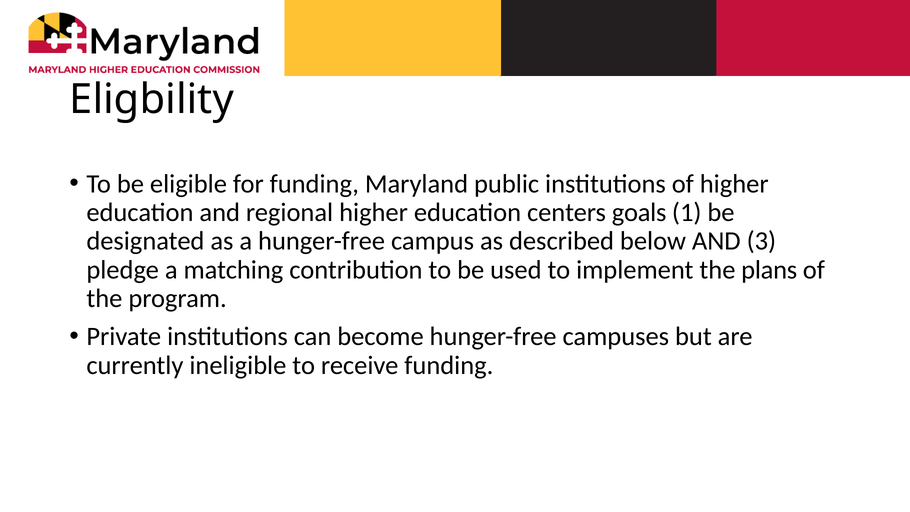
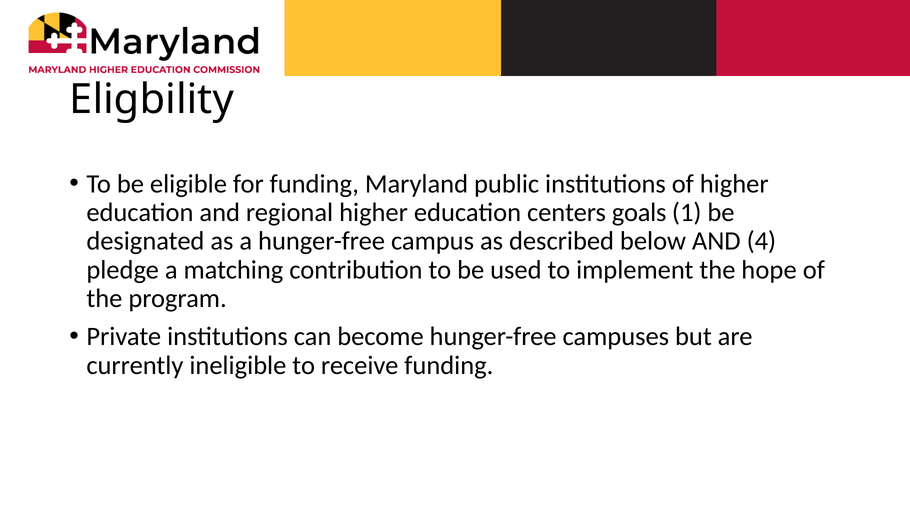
3: 3 -> 4
plans: plans -> hope
